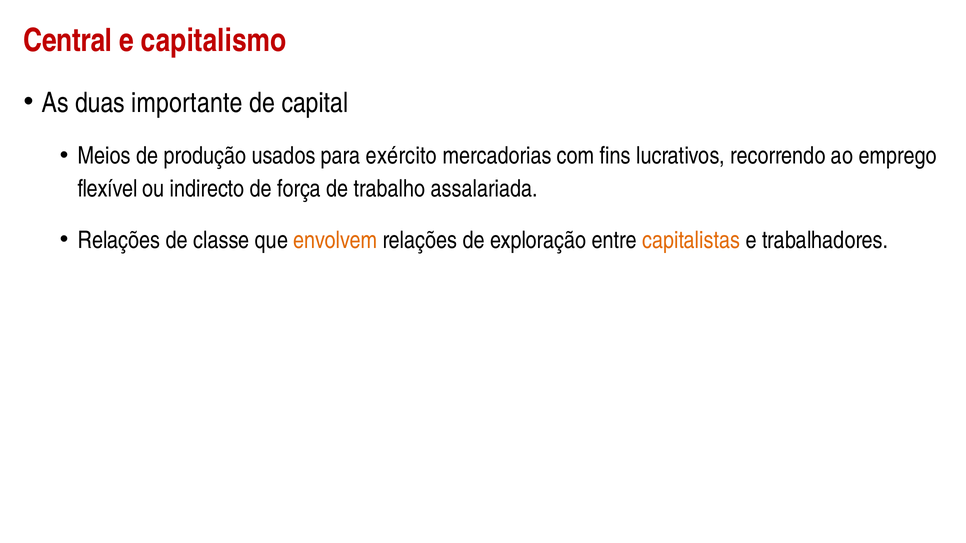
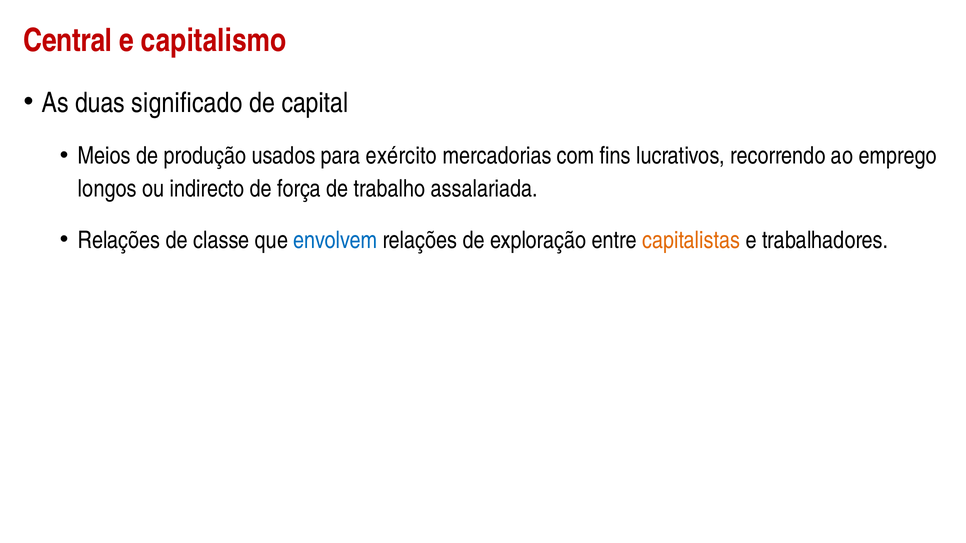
importante: importante -> significado
flexível: flexível -> longos
envolvem colour: orange -> blue
